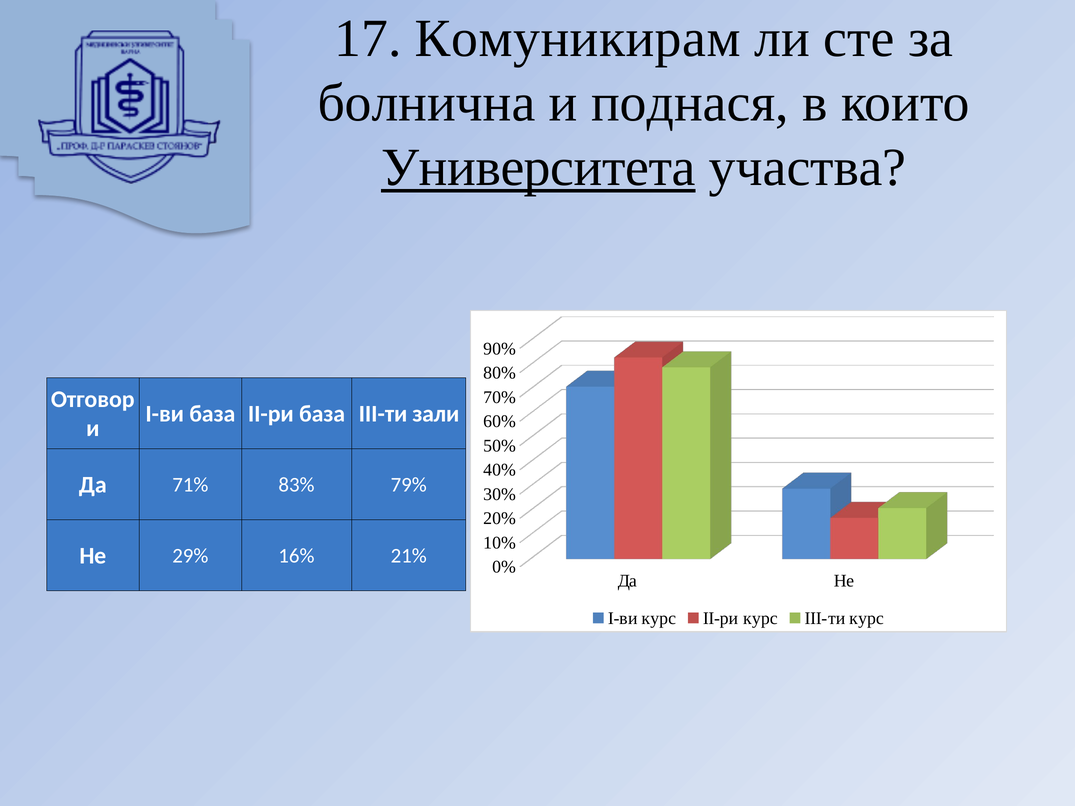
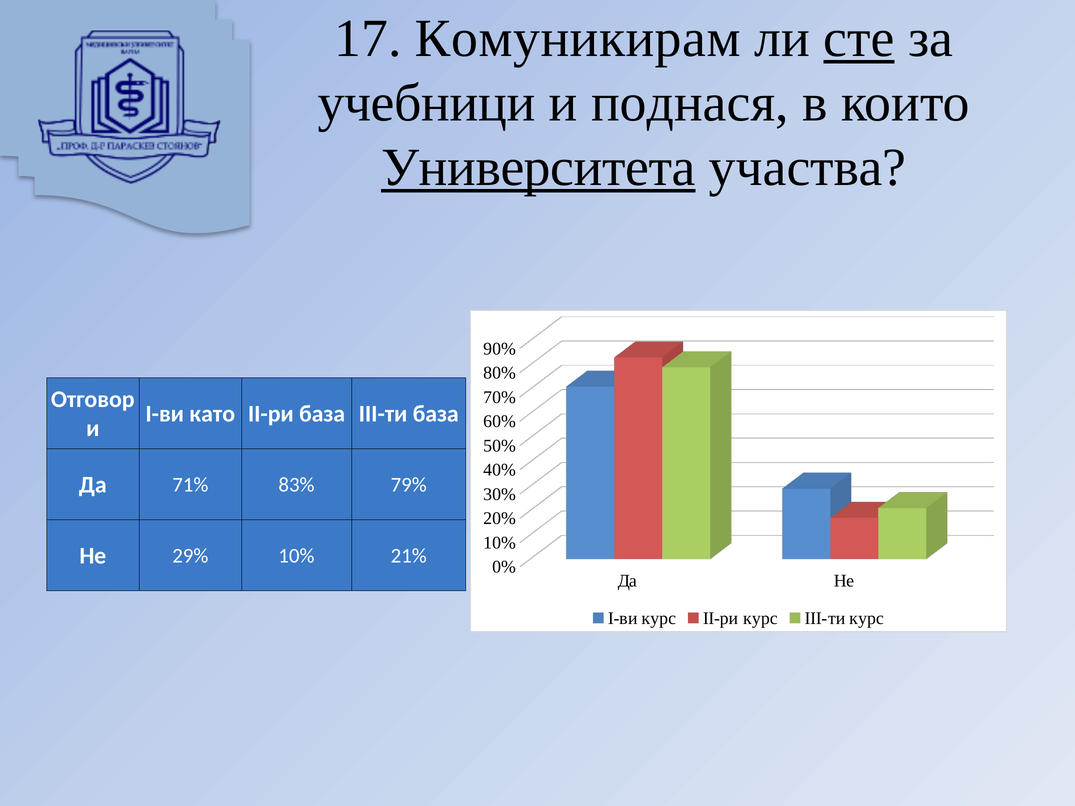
сте underline: none -> present
болнична: болнична -> учебници
I-ви база: база -> като
III-ти зали: зали -> база
29% 16%: 16% -> 10%
